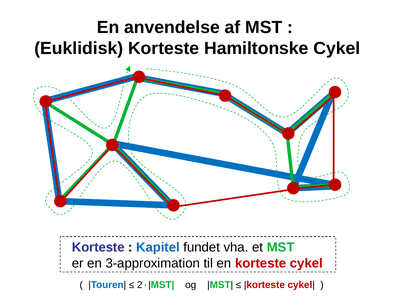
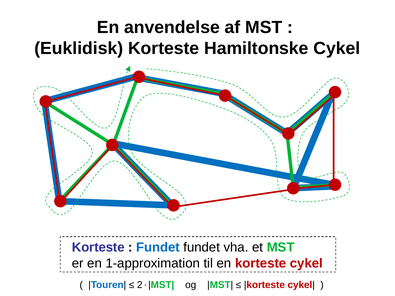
Kapitel at (158, 248): Kapitel -> Fundet
3-approximation: 3-approximation -> 1-approximation
